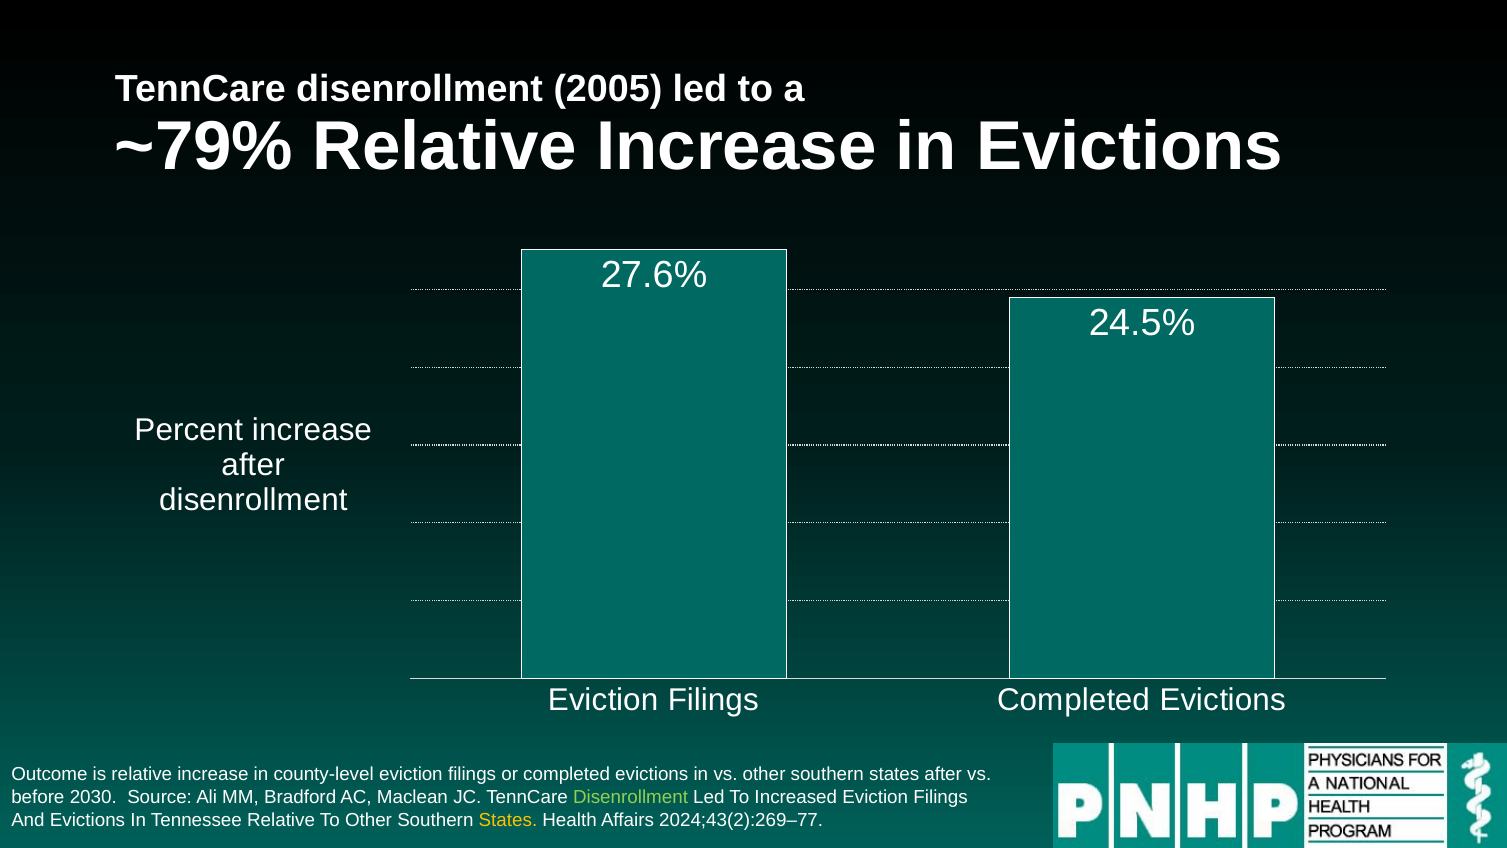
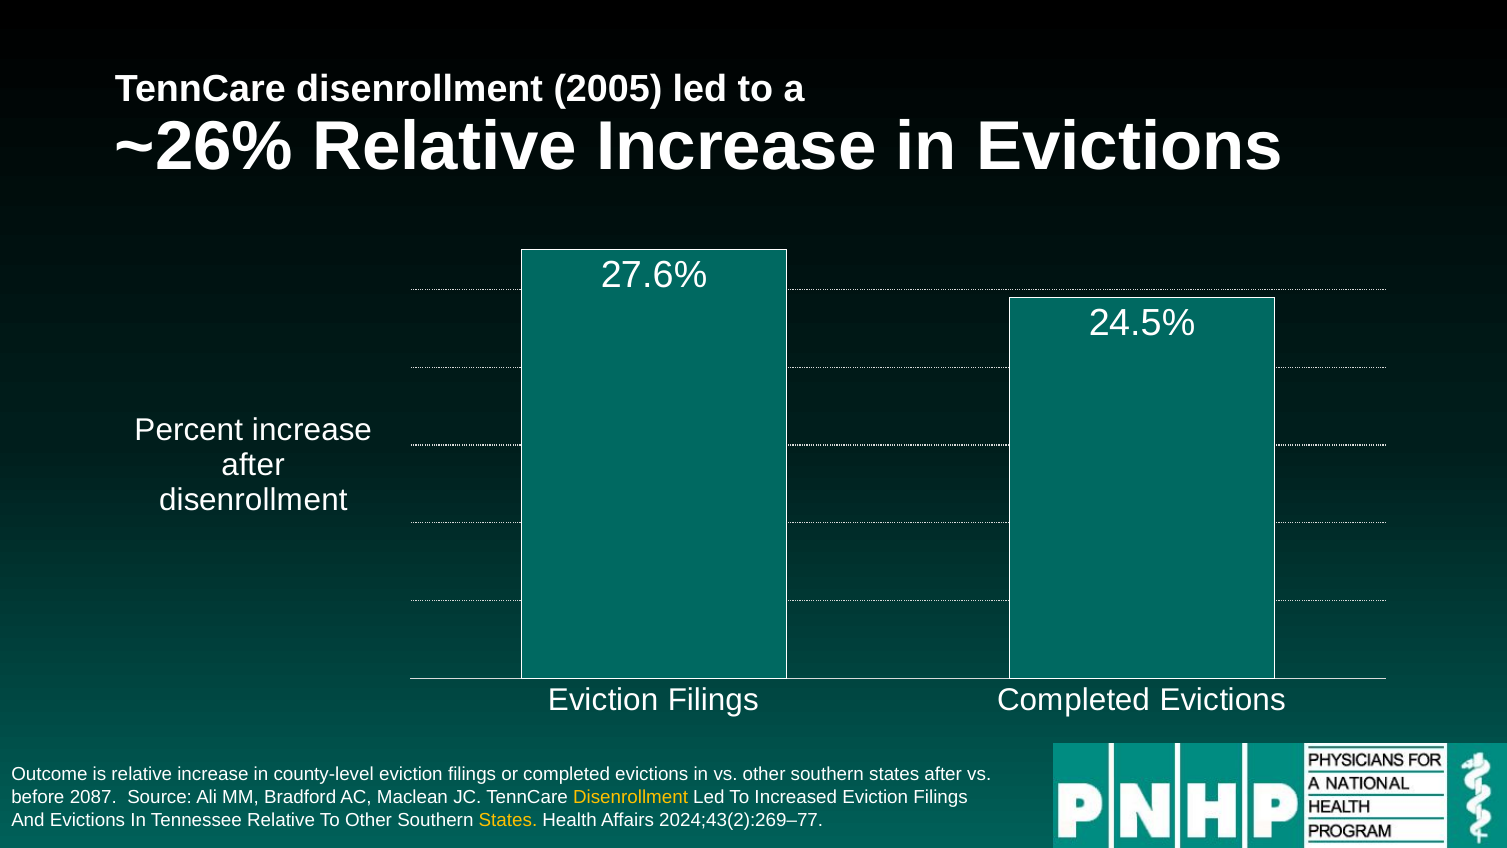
~79%: ~79% -> ~26%
2030: 2030 -> 2087
Disenrollment at (631, 797) colour: light green -> yellow
